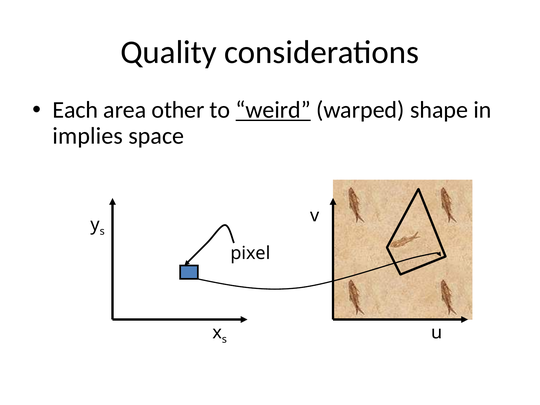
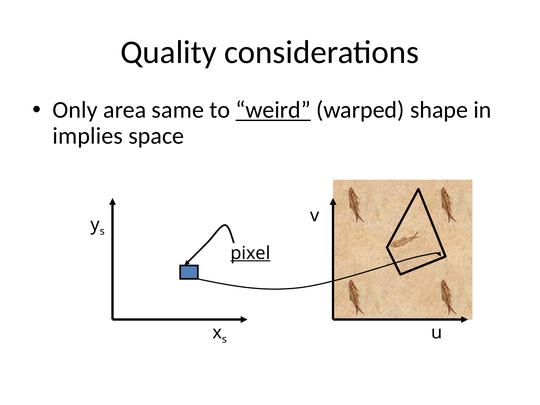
Each: Each -> Only
other: other -> same
pixel underline: none -> present
